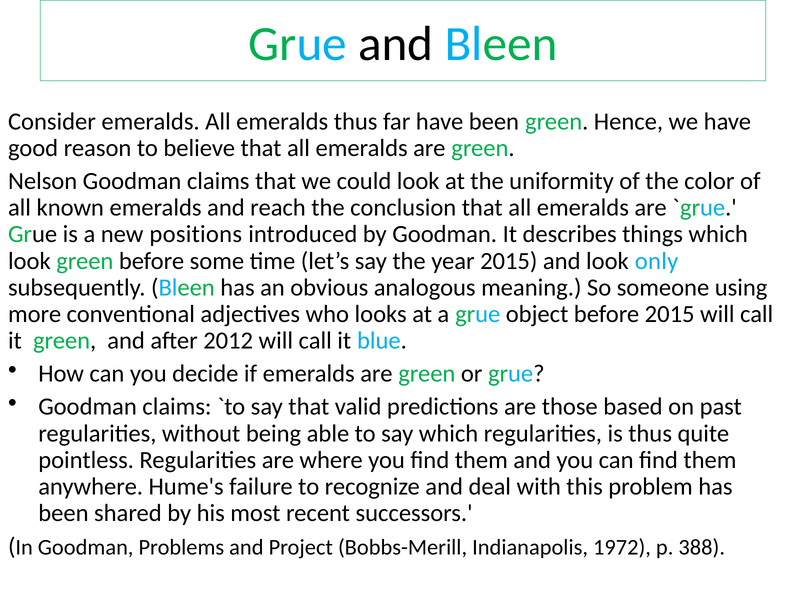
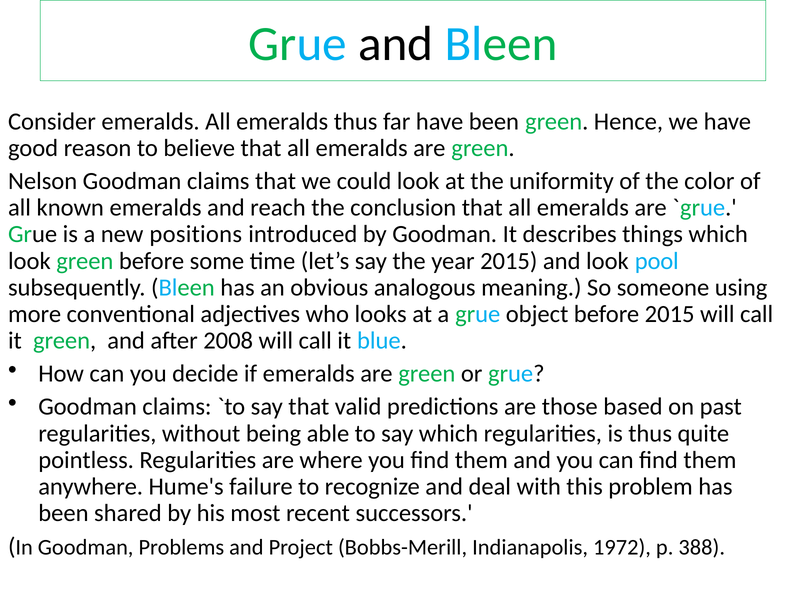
only: only -> pool
2012: 2012 -> 2008
